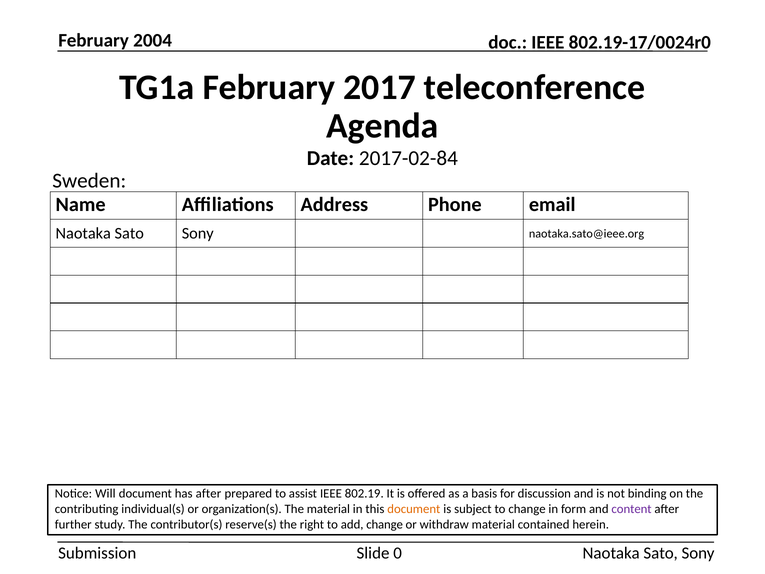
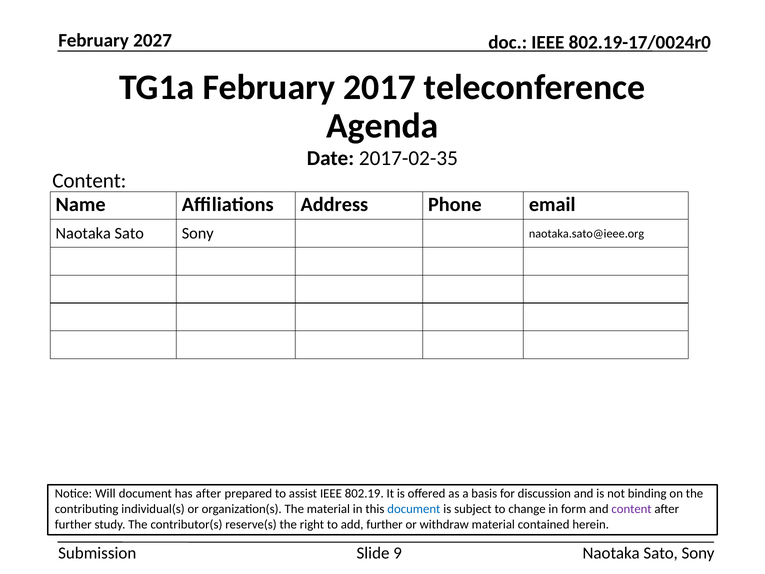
2004: 2004 -> 2027
2017-02-84: 2017-02-84 -> 2017-02-35
Sweden at (89, 180): Sweden -> Content
document at (414, 509) colour: orange -> blue
add change: change -> further
0: 0 -> 9
